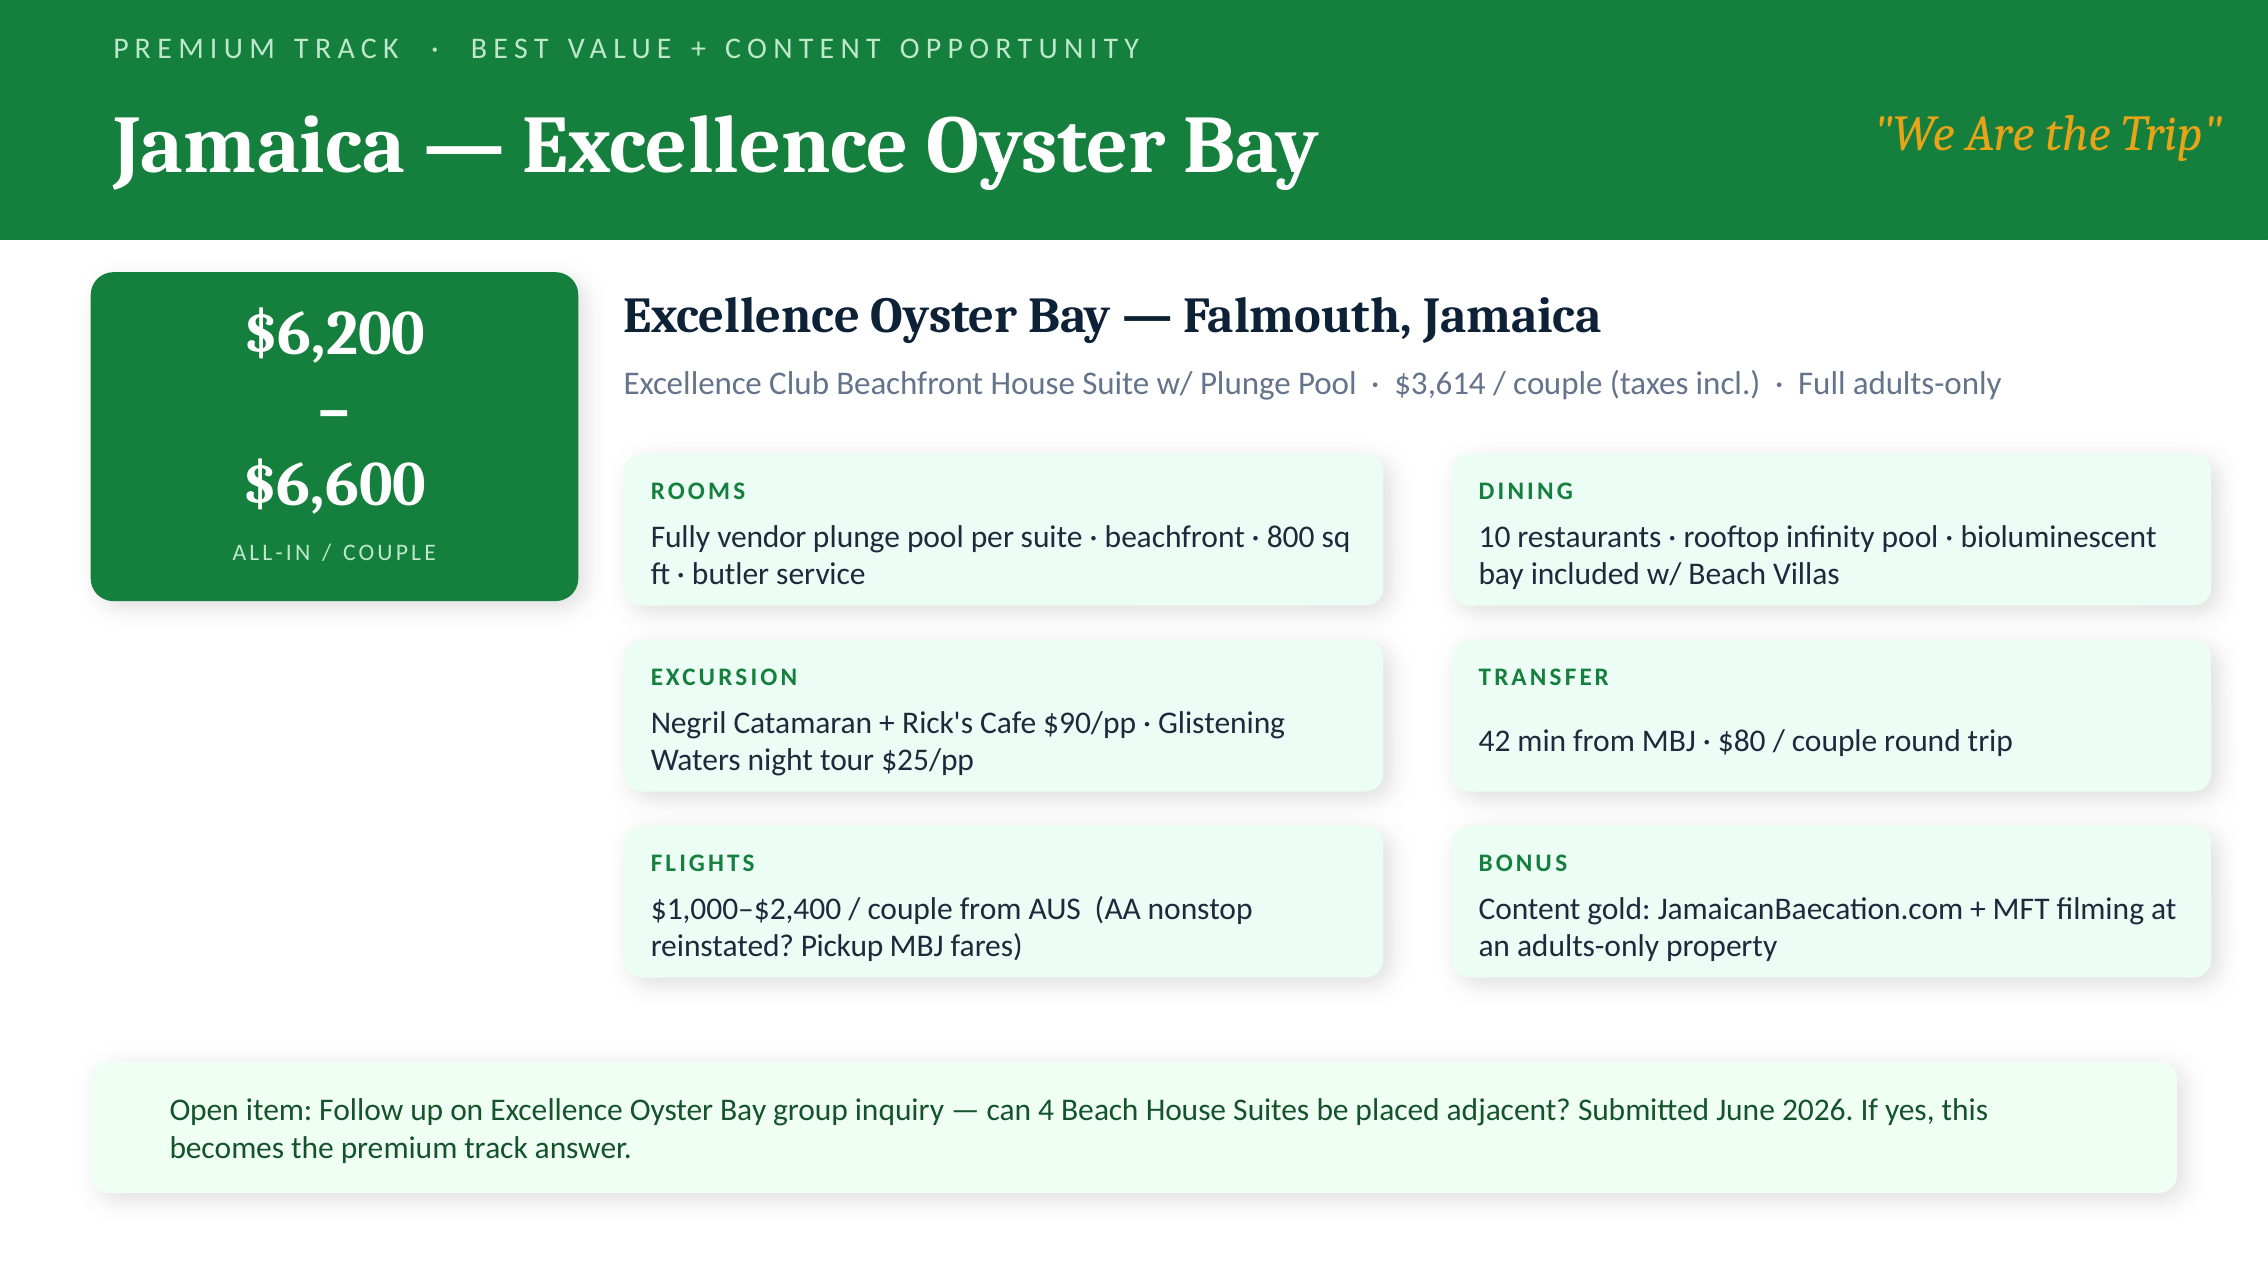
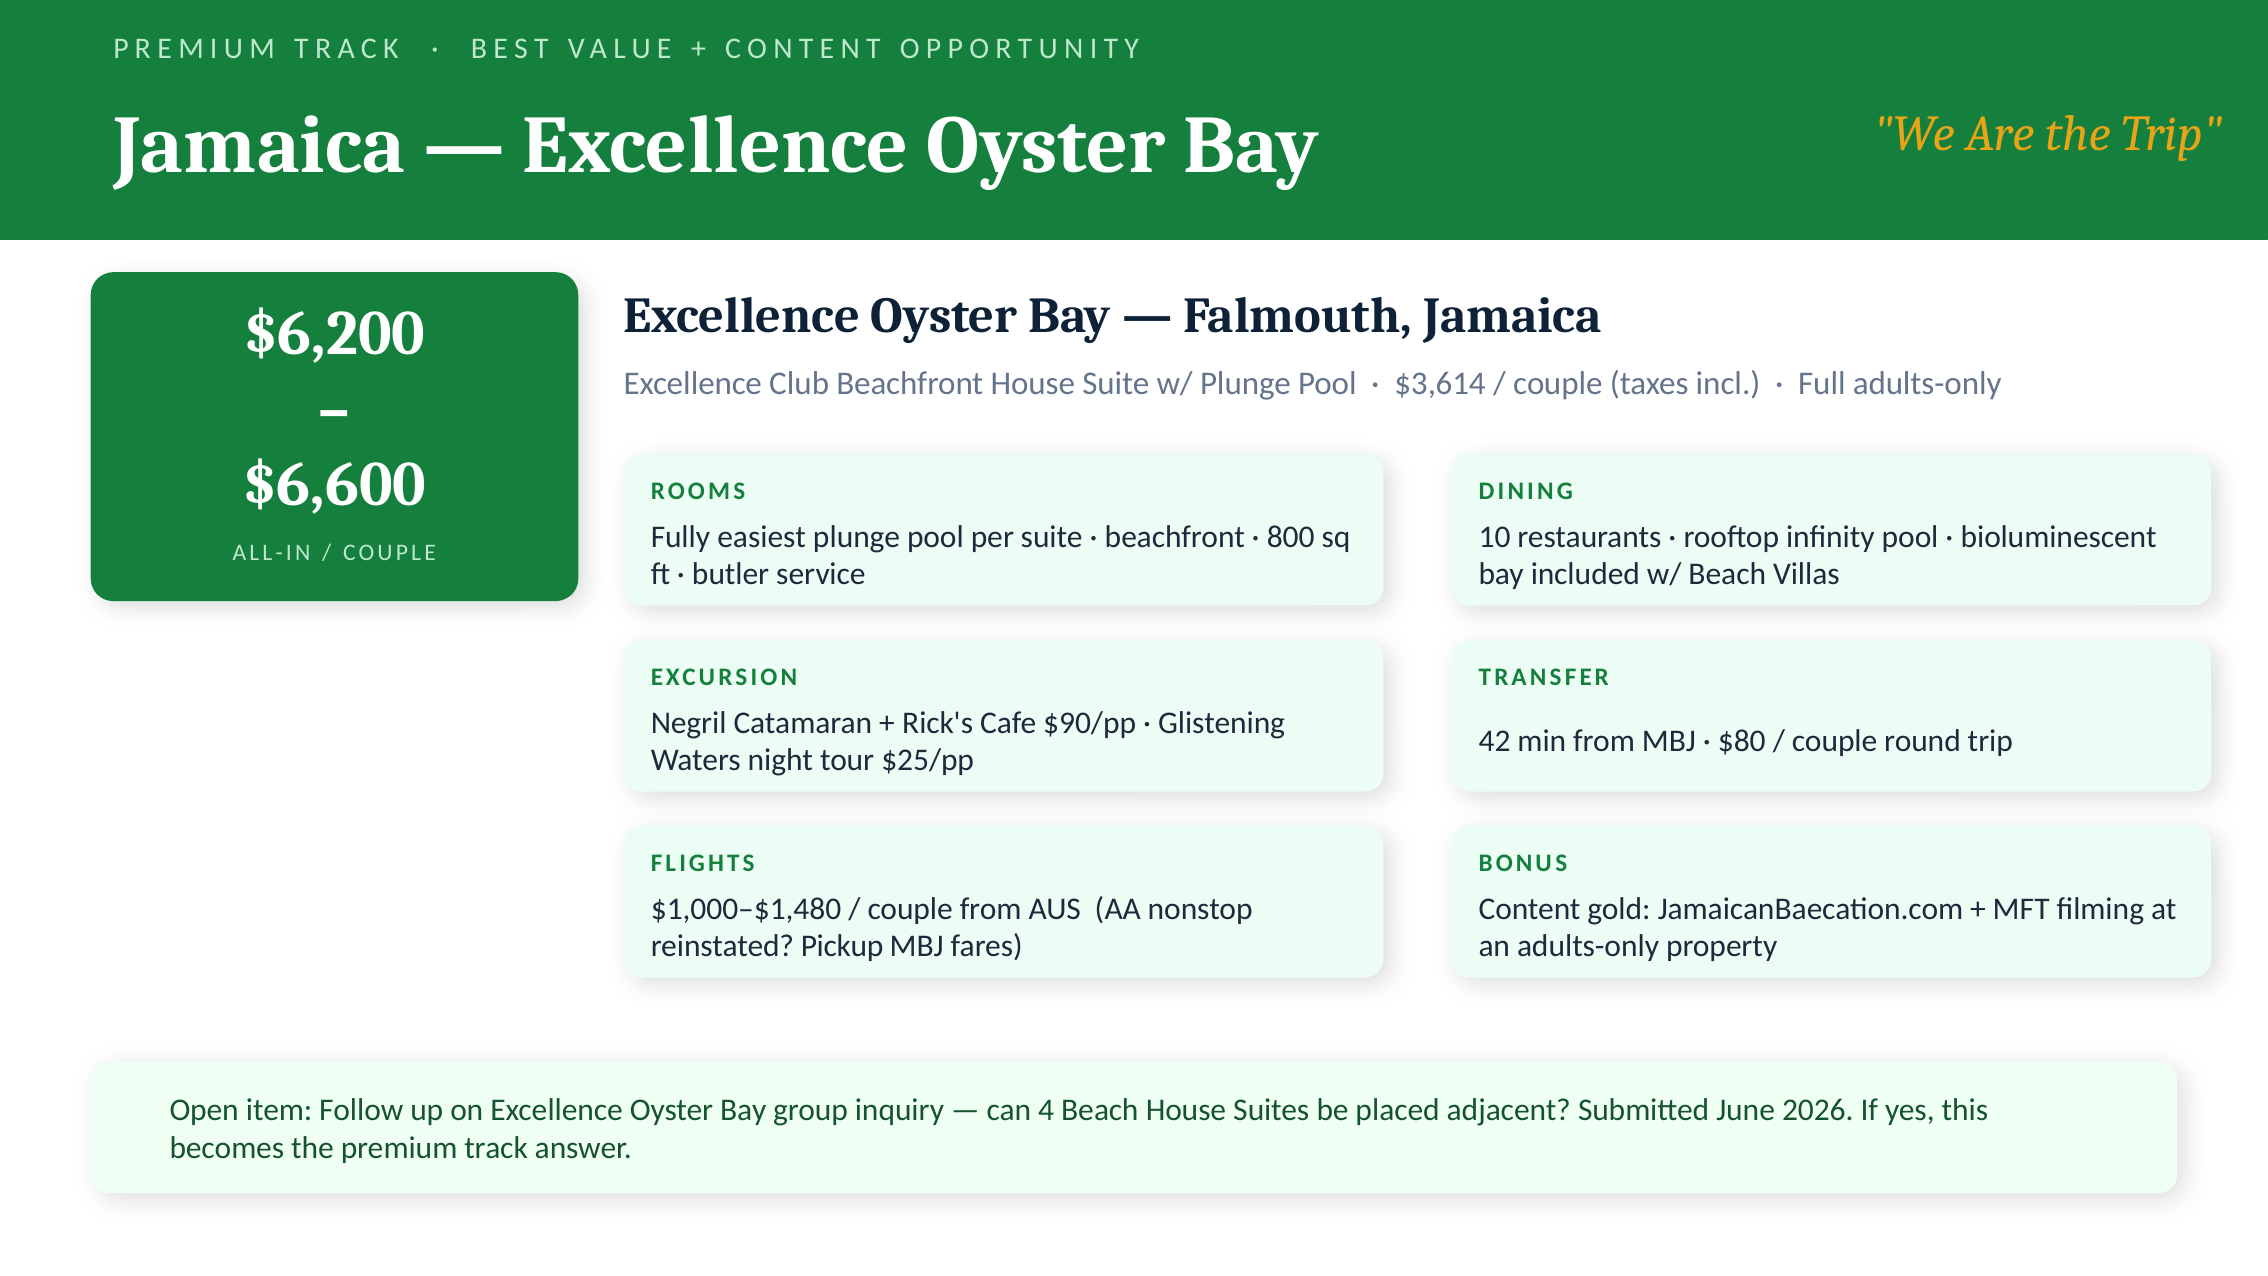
vendor: vendor -> easiest
$1,000–$2,400: $1,000–$2,400 -> $1,000–$1,480
